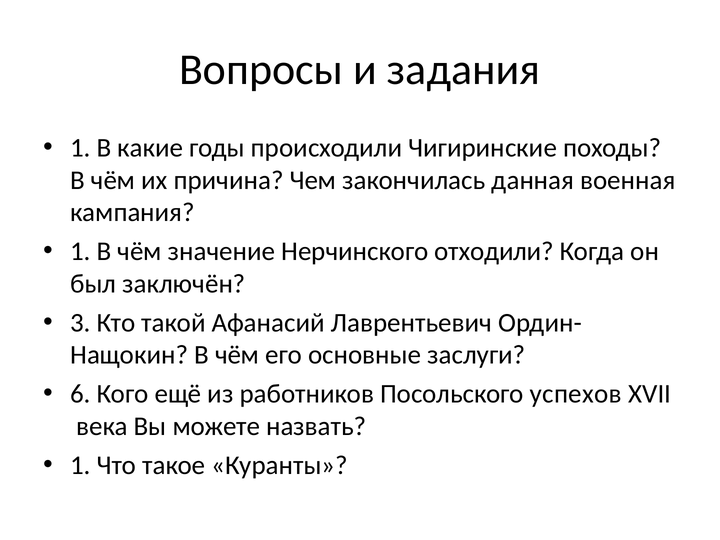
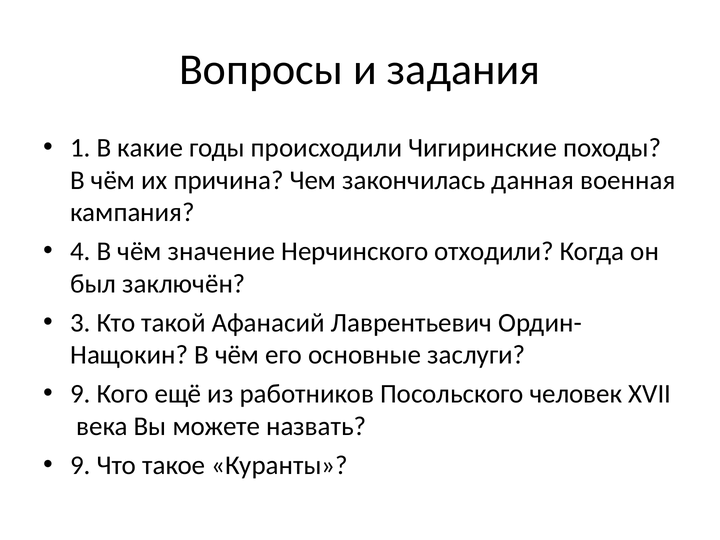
1 at (80, 251): 1 -> 4
6 at (80, 394): 6 -> 9
успехов: успехов -> человек
1 at (80, 465): 1 -> 9
